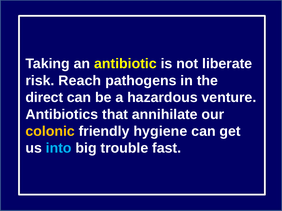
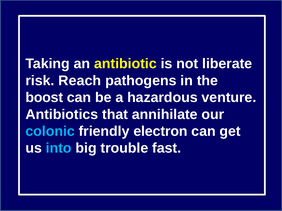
direct: direct -> boost
colonic colour: yellow -> light blue
hygiene: hygiene -> electron
